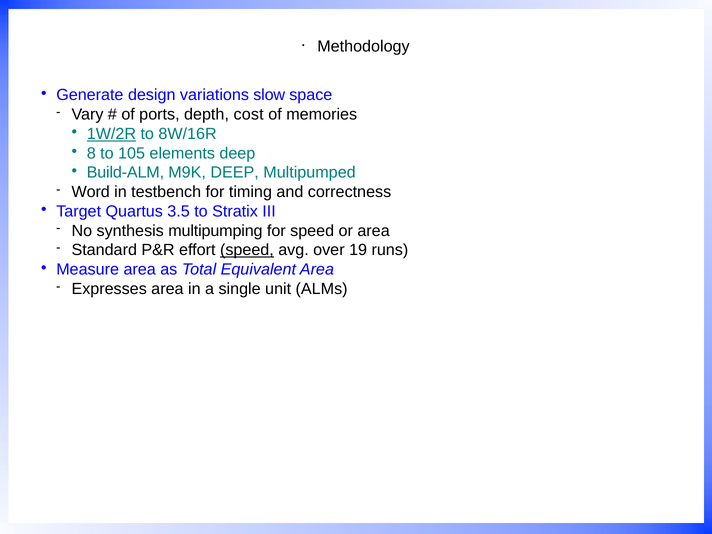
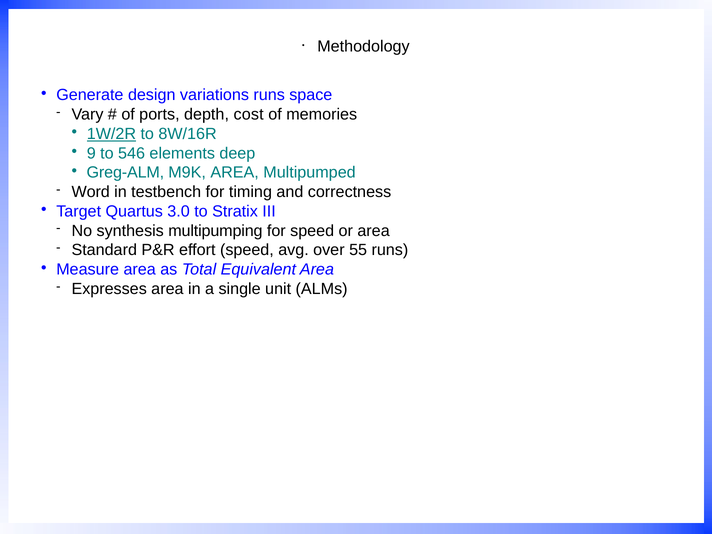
variations slow: slow -> runs
8: 8 -> 9
105: 105 -> 546
Build-ALM: Build-ALM -> Greg-ALM
M9K DEEP: DEEP -> AREA
3.5: 3.5 -> 3.0
speed at (247, 250) underline: present -> none
19: 19 -> 55
